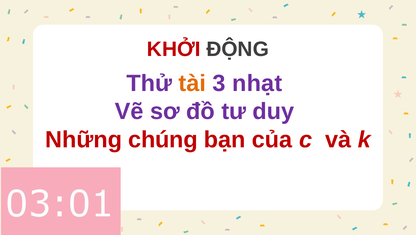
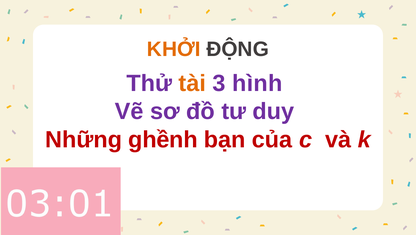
KHỞI colour: red -> orange
nhạt: nhạt -> hình
chúng: chúng -> ghềnh
